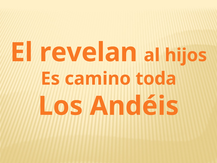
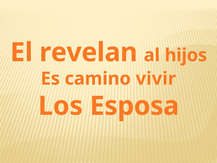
toda: toda -> vivir
Andéis: Andéis -> Esposa
